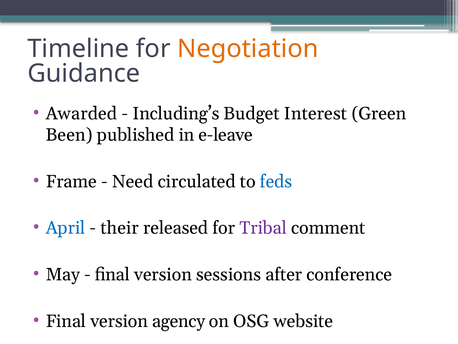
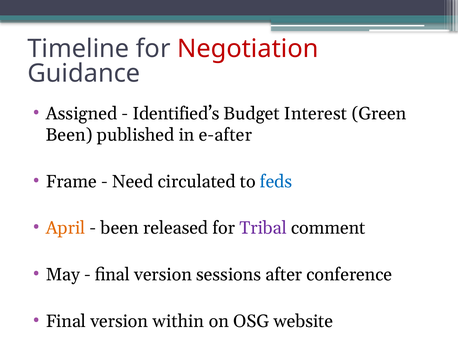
Negotiation colour: orange -> red
Awarded: Awarded -> Assigned
Including’s: Including’s -> Identified’s
e-leave: e-leave -> e-after
April colour: blue -> orange
their at (120, 228): their -> been
agency: agency -> within
